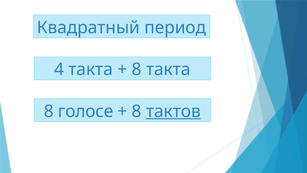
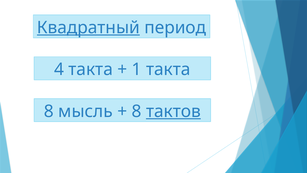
Квадратный underline: none -> present
8 at (137, 69): 8 -> 1
голосе: голосе -> мысль
